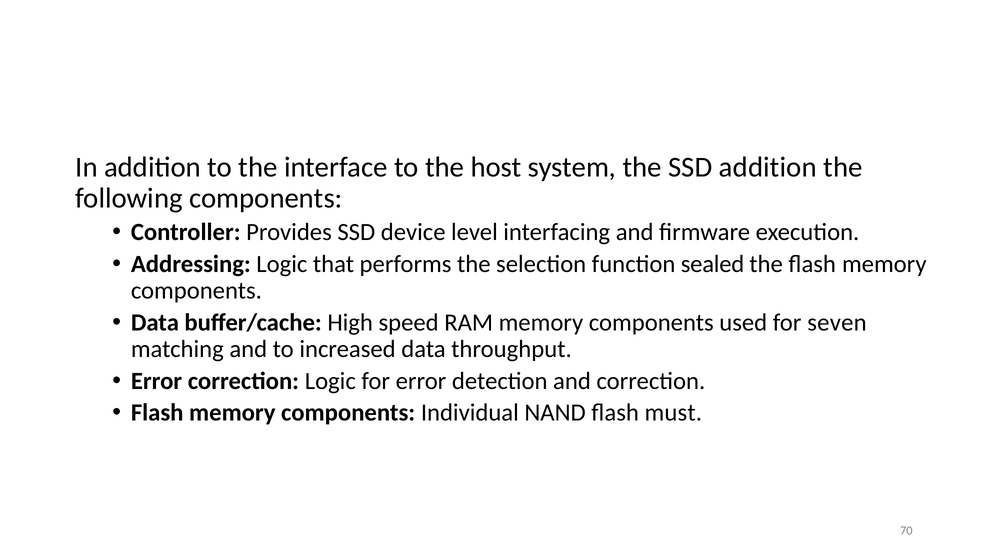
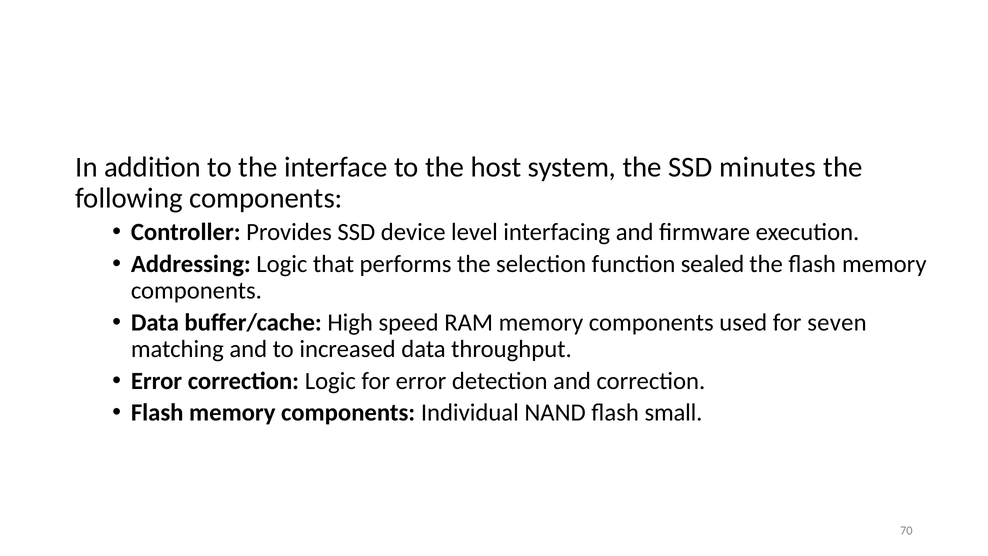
SSD addition: addition -> minutes
must: must -> small
